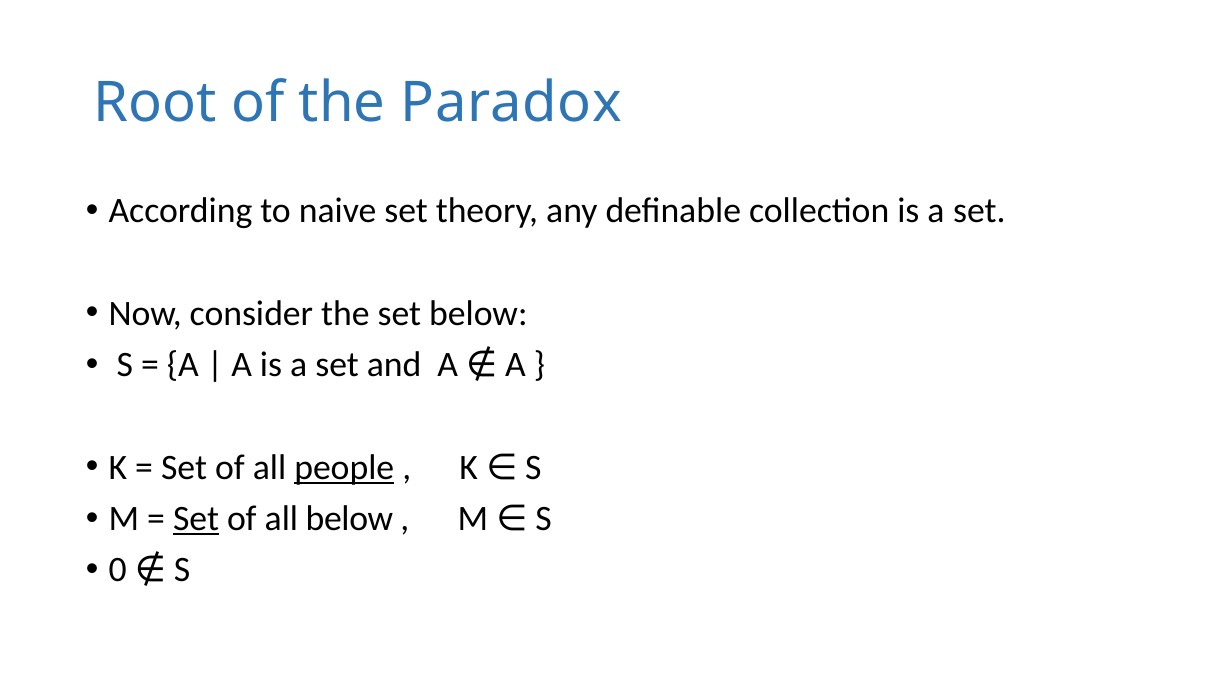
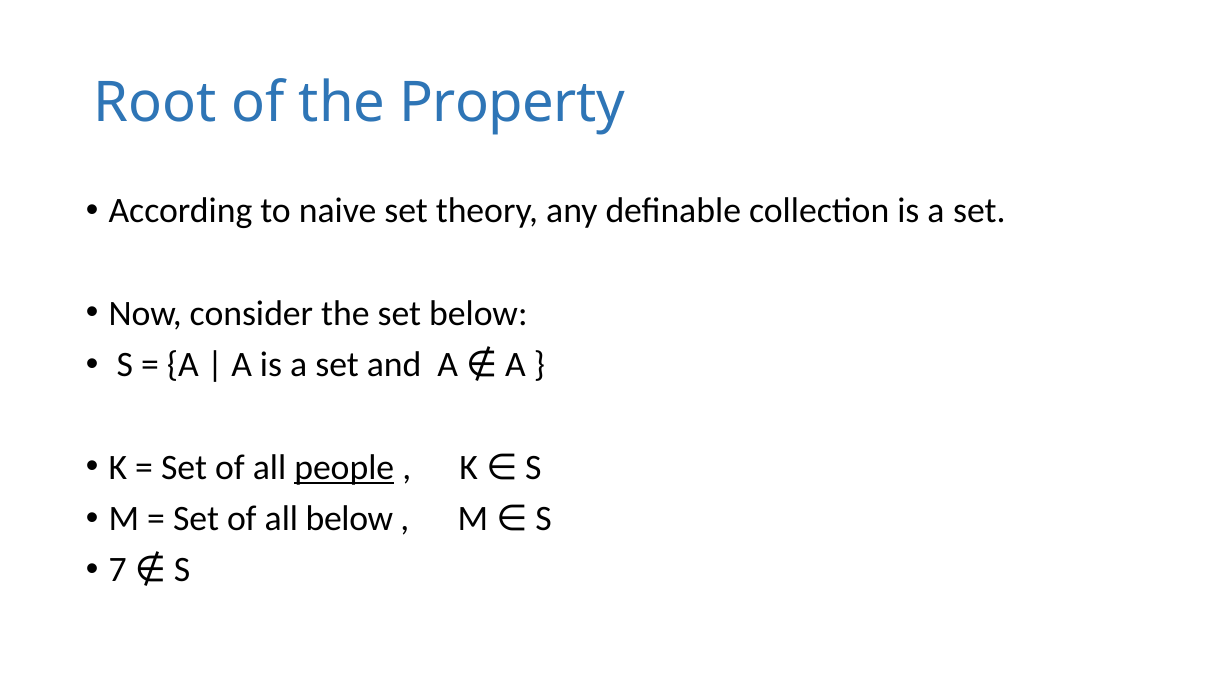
Paradox: Paradox -> Property
Set at (196, 519) underline: present -> none
0: 0 -> 7
